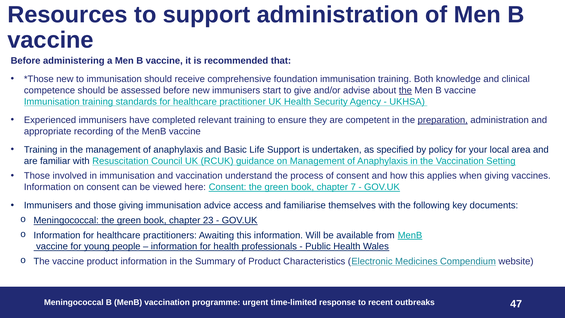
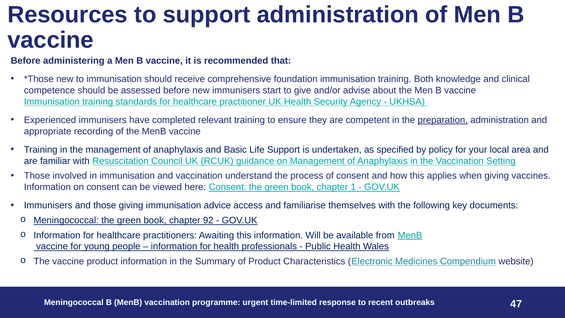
the at (405, 90) underline: present -> none
7: 7 -> 1
23: 23 -> 92
